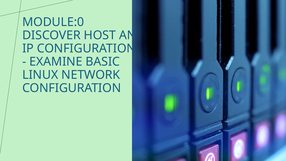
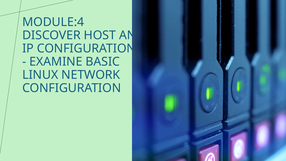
MODULE:0: MODULE:0 -> MODULE:4
